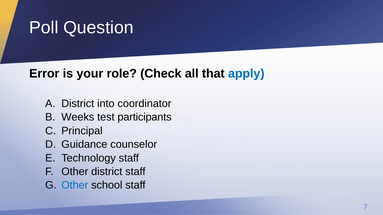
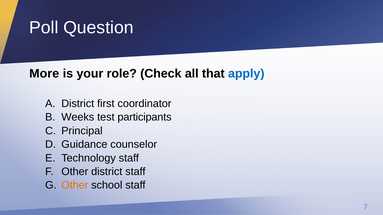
Error: Error -> More
into: into -> first
Other at (75, 186) colour: blue -> orange
